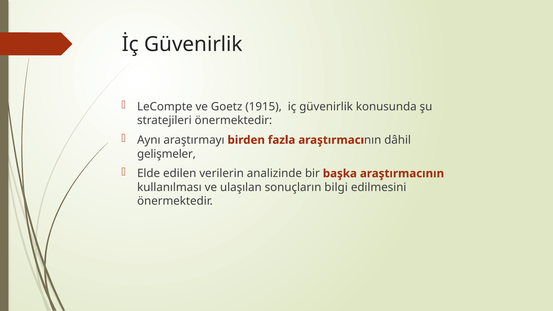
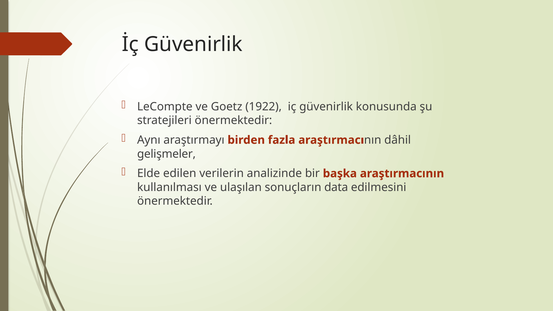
1915: 1915 -> 1922
bilgi: bilgi -> data
